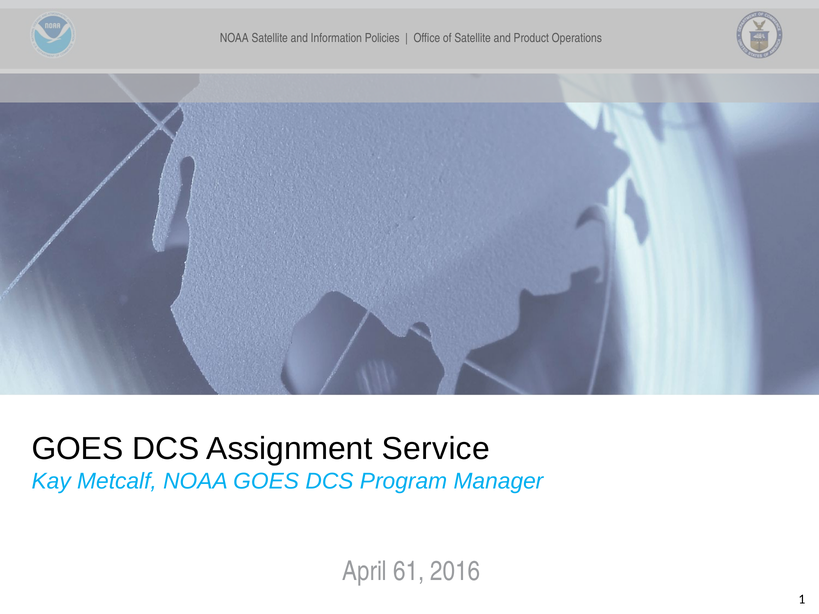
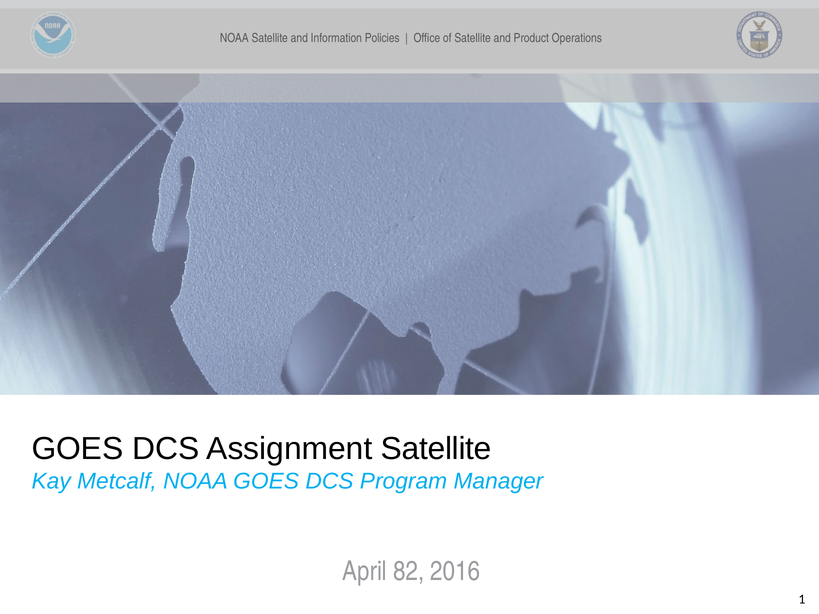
Assignment Service: Service -> Satellite
61: 61 -> 82
